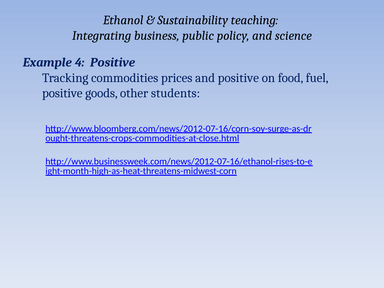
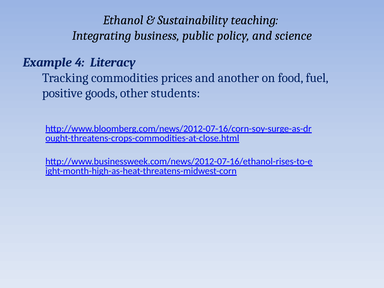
4 Positive: Positive -> Literacy
and positive: positive -> another
